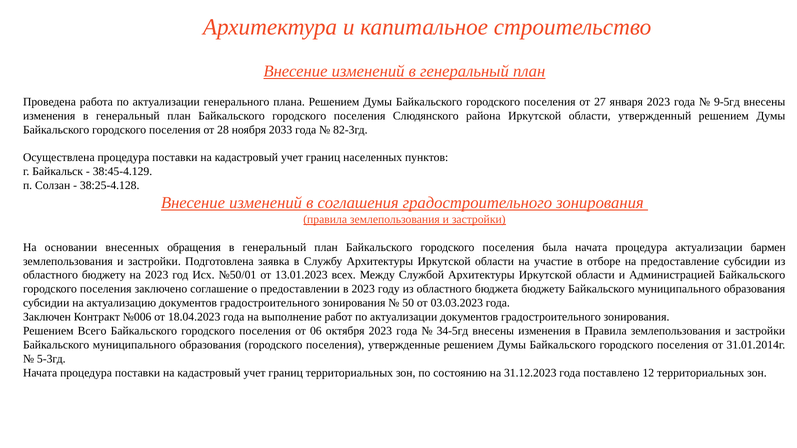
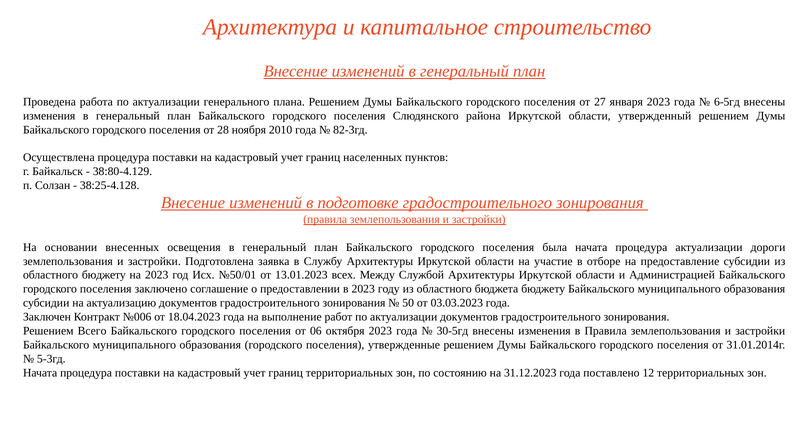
9-5гд: 9-5гд -> 6-5гд
2033: 2033 -> 2010
38:45-4.129: 38:45-4.129 -> 38:80-4.129
соглашения: соглашения -> подготовке
обращения: обращения -> освещения
бармен: бармен -> дороги
34-5гд: 34-5гд -> 30-5гд
